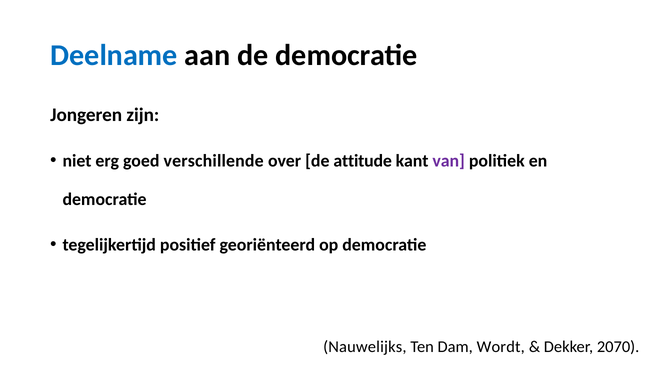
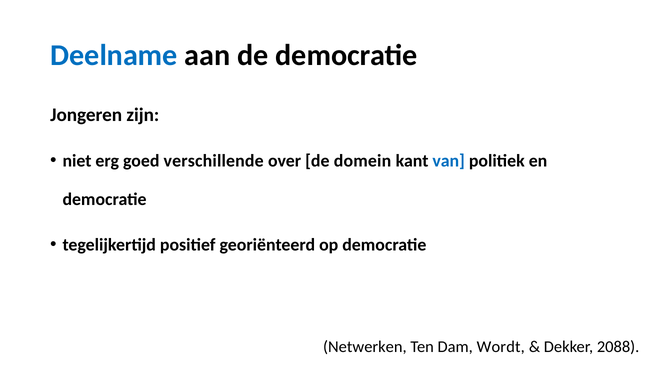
attitude: attitude -> domein
van colour: purple -> blue
Nauwelijks: Nauwelijks -> Netwerken
2070: 2070 -> 2088
